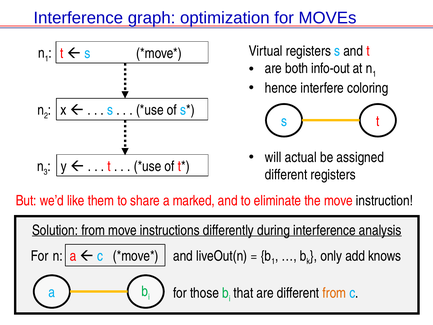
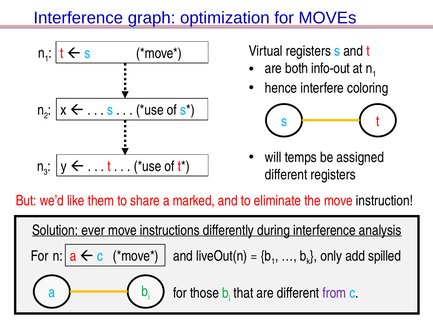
actual: actual -> temps
Solution from: from -> ever
knows: knows -> spilled
from at (334, 293) colour: orange -> purple
